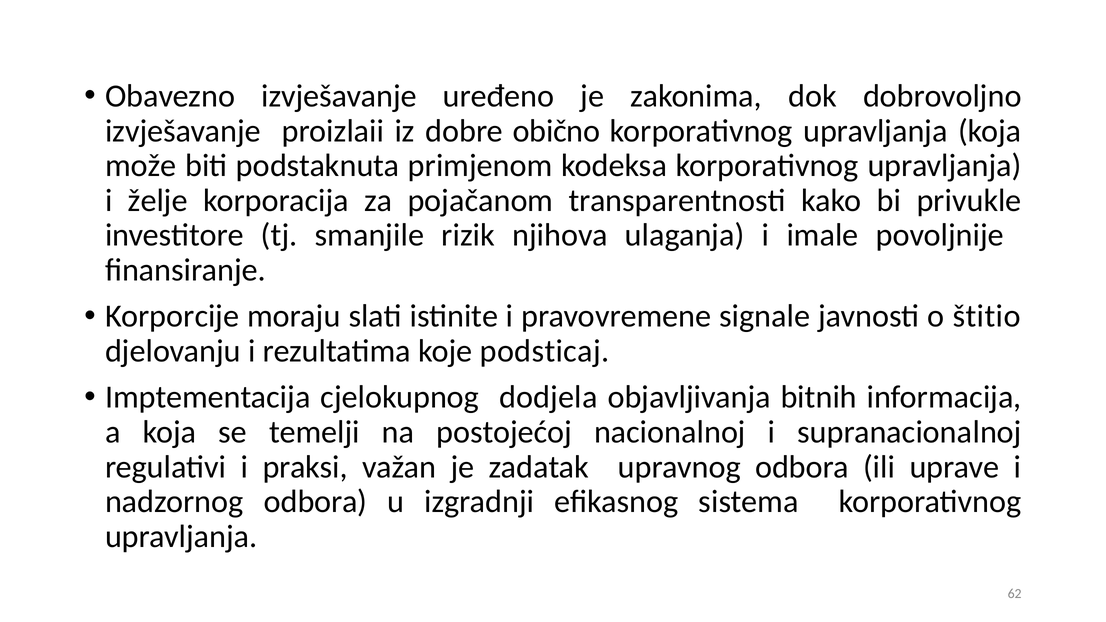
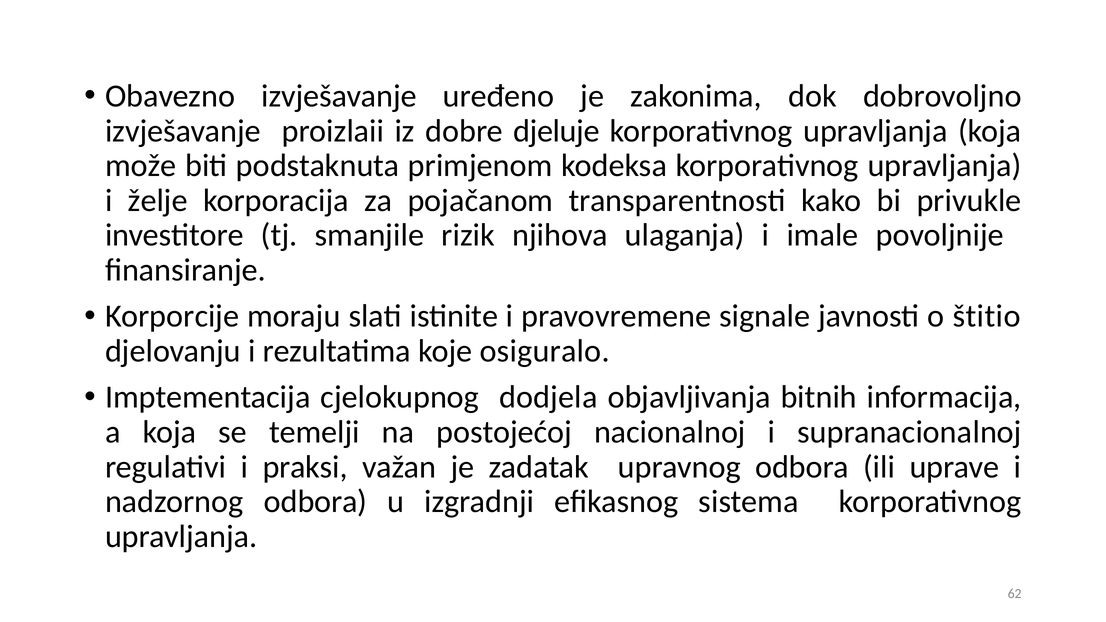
obično: obično -> djeluje
podsticaj: podsticaj -> osiguralo
